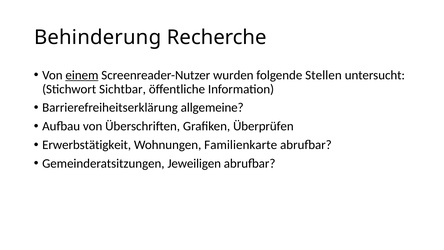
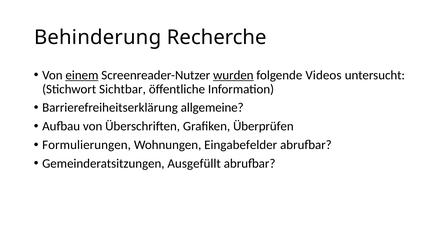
wurden underline: none -> present
Stellen: Stellen -> Videos
Erwerbstätigkeit: Erwerbstätigkeit -> Formulierungen
Familienkarte: Familienkarte -> Eingabefelder
Jeweiligen: Jeweiligen -> Ausgefüllt
